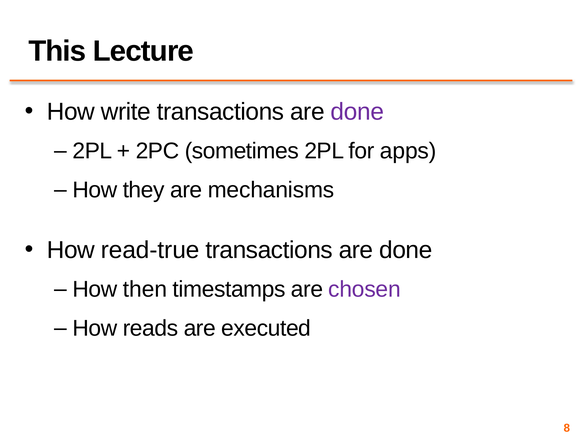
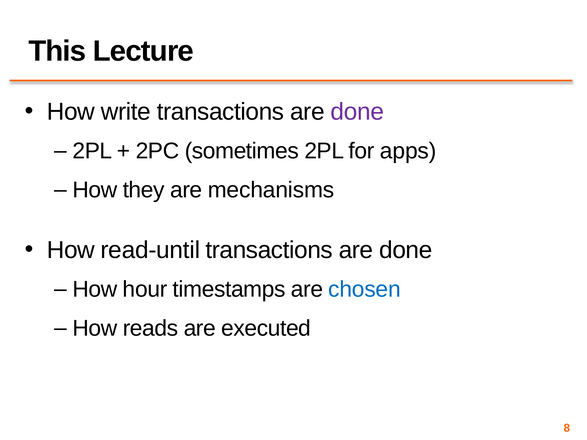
read-true: read-true -> read-until
then: then -> hour
chosen colour: purple -> blue
